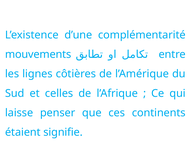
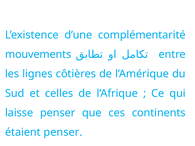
étaient signifie: signifie -> penser
